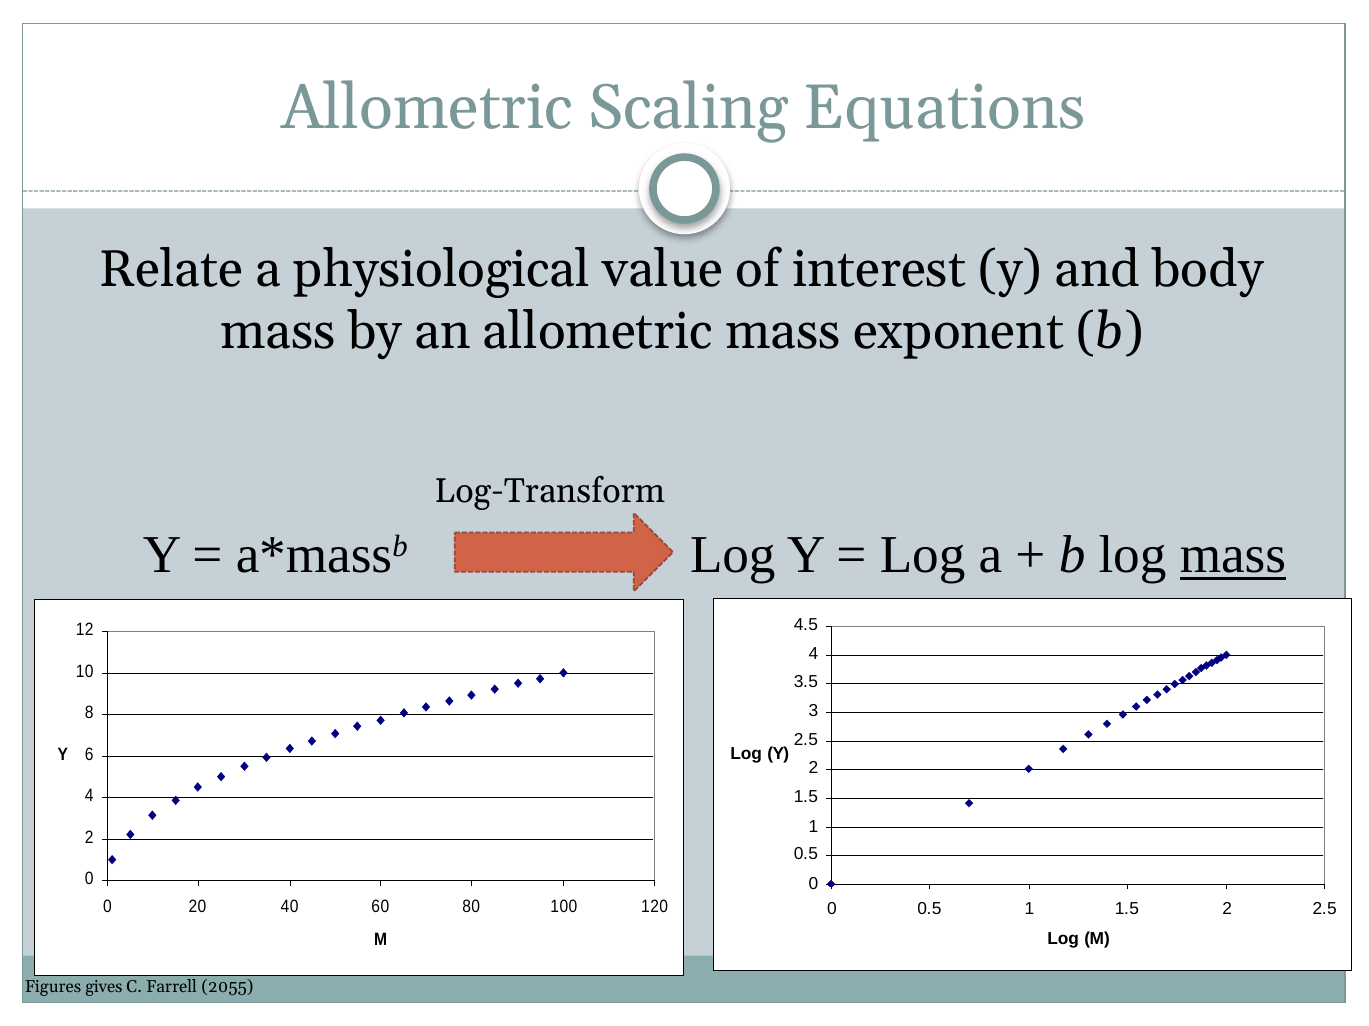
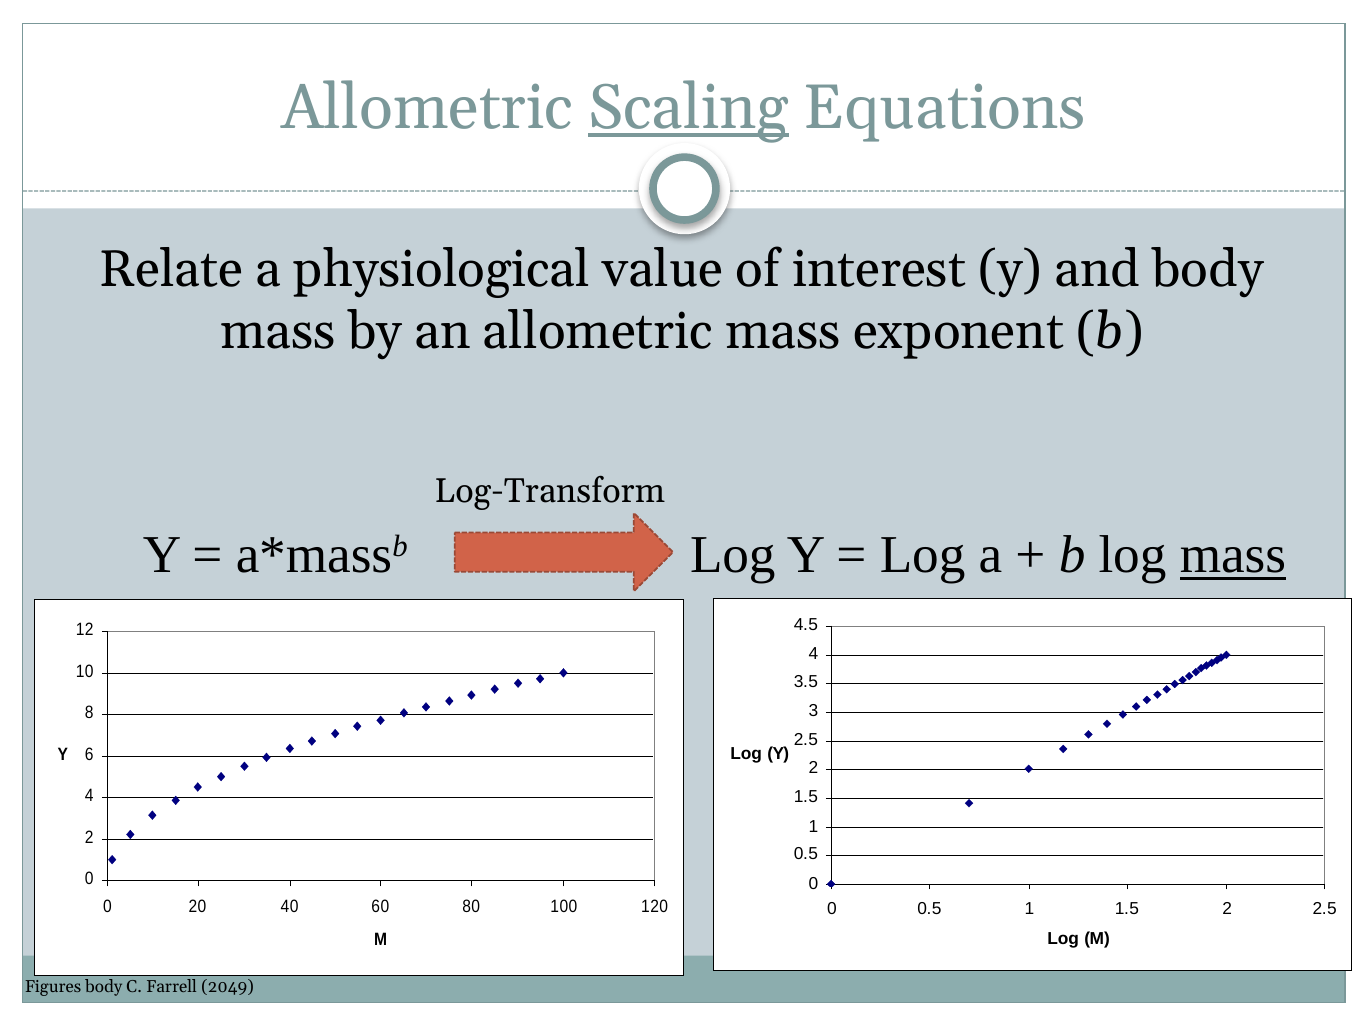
Scaling underline: none -> present
Figures gives: gives -> body
2055: 2055 -> 2049
